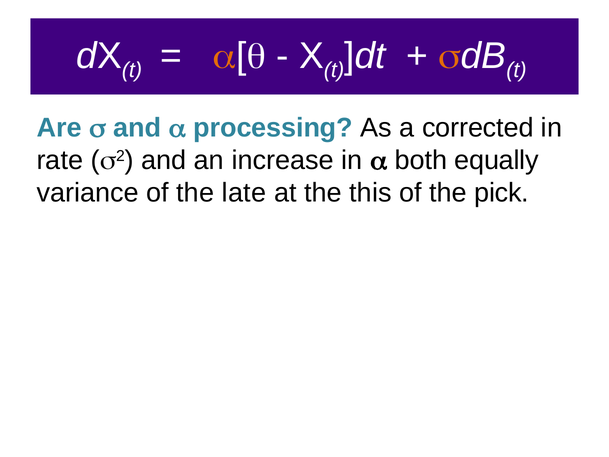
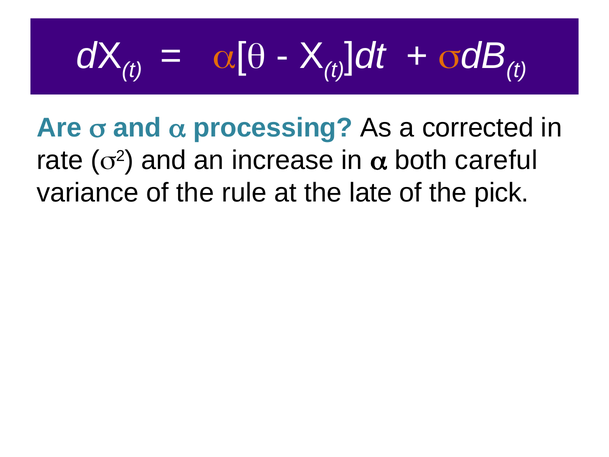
equally: equally -> careful
late: late -> rule
this: this -> late
